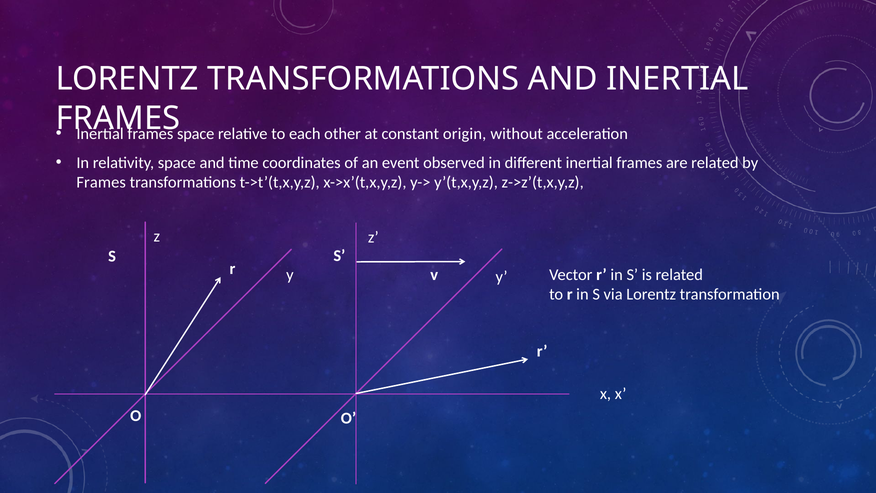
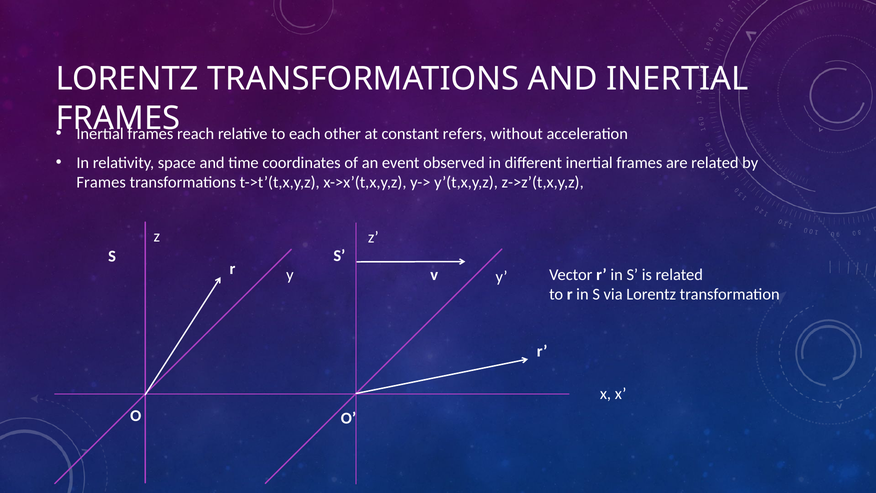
space at (196, 134): space -> reach
origin: origin -> refers
